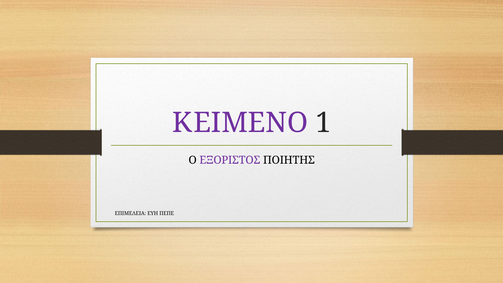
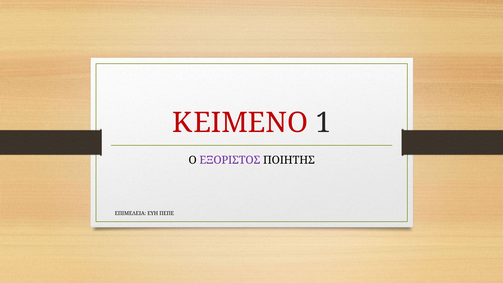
ΚΕΙΜΕΝΟ colour: purple -> red
